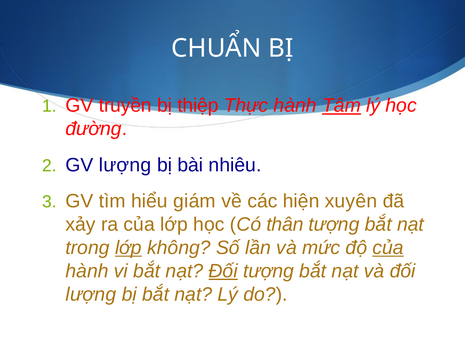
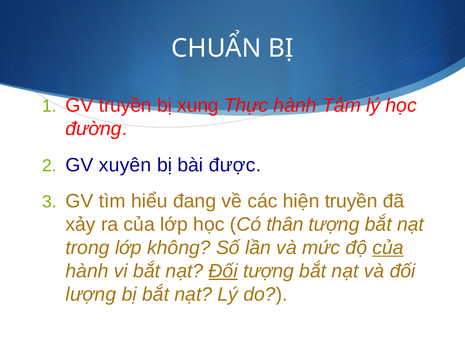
thiệp: thiệp -> xung
Tâm underline: present -> none
GV lượng: lượng -> xuyên
nhiêu: nhiêu -> được
giám: giám -> đang
hiện xuyên: xuyên -> truyền
lớp at (128, 248) underline: present -> none
